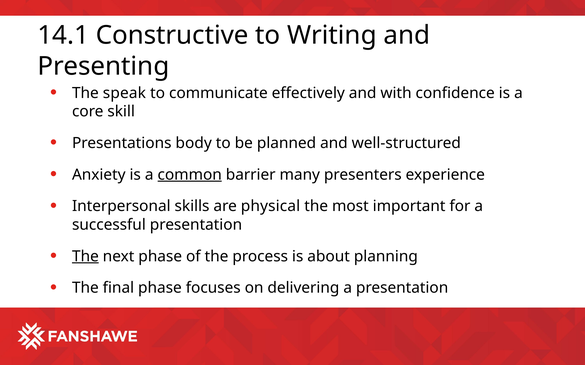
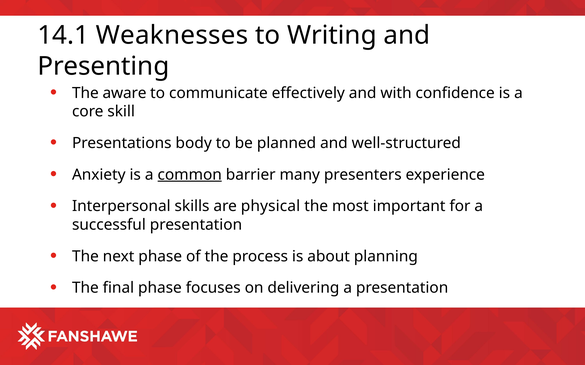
Constructive: Constructive -> Weaknesses
speak: speak -> aware
The at (85, 257) underline: present -> none
